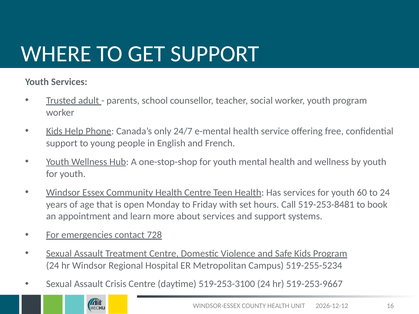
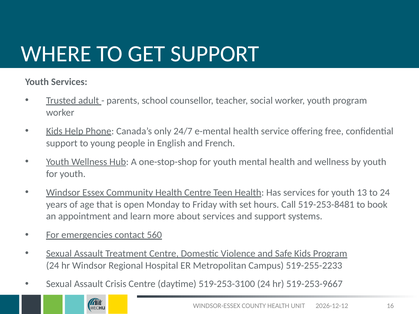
60: 60 -> 13
728: 728 -> 560
519-255-5234: 519-255-5234 -> 519-255-2233
